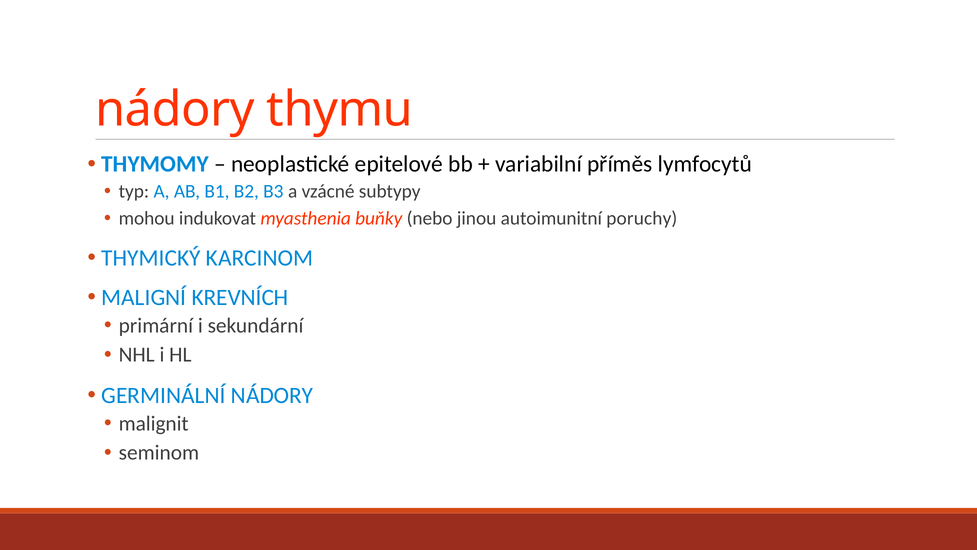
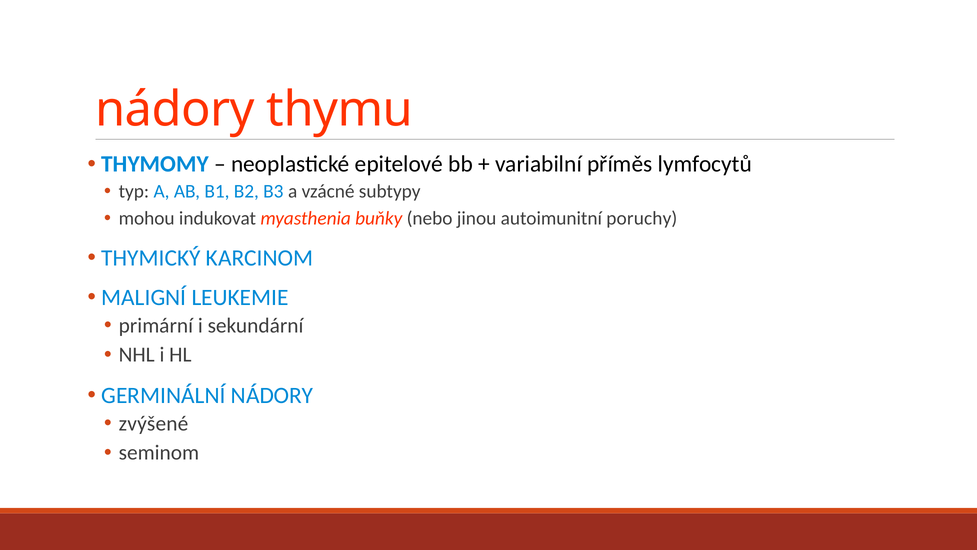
KREVNÍCH: KREVNÍCH -> LEUKEMIE
malignit: malignit -> zvýšené
